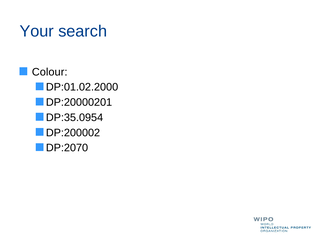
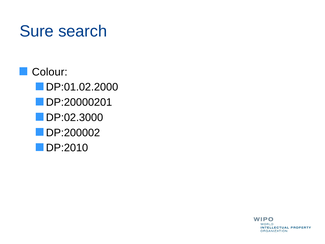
Your: Your -> Sure
DP:35.0954: DP:35.0954 -> DP:02.3000
DP:2070: DP:2070 -> DP:2010
